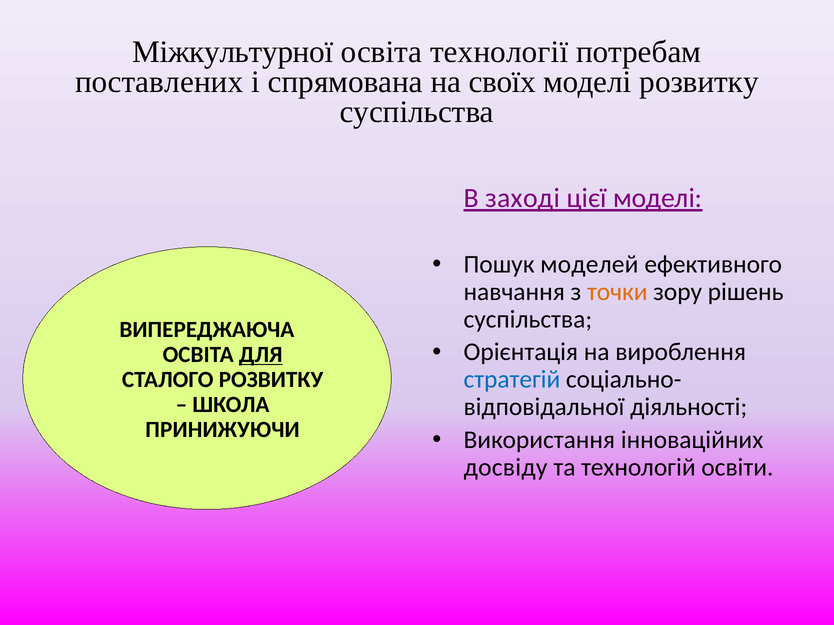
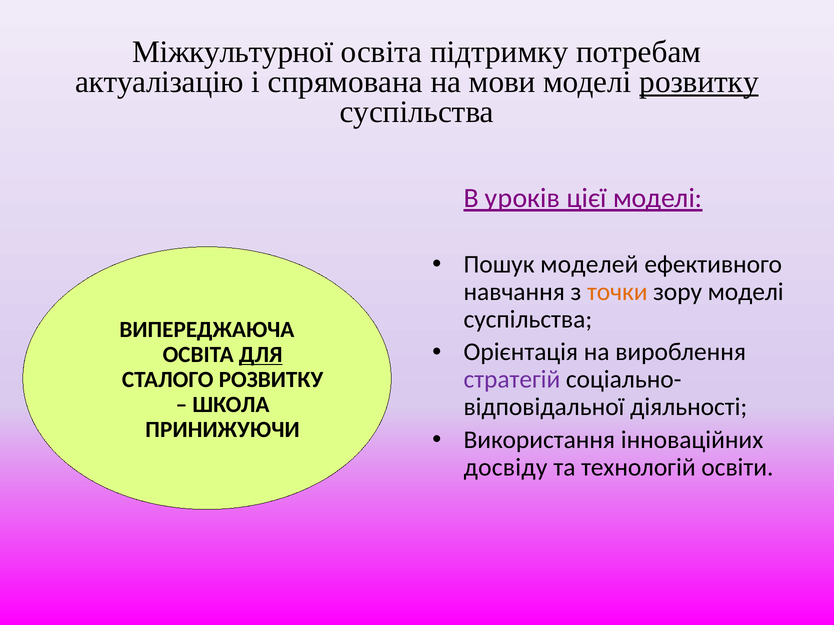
технології: технології -> підтримку
поставлених: поставлених -> актуалізацію
своїх: своїх -> мови
розвитку at (699, 82) underline: none -> present
заході: заході -> уроків
зору рішень: рішень -> моделі
стратегій colour: blue -> purple
